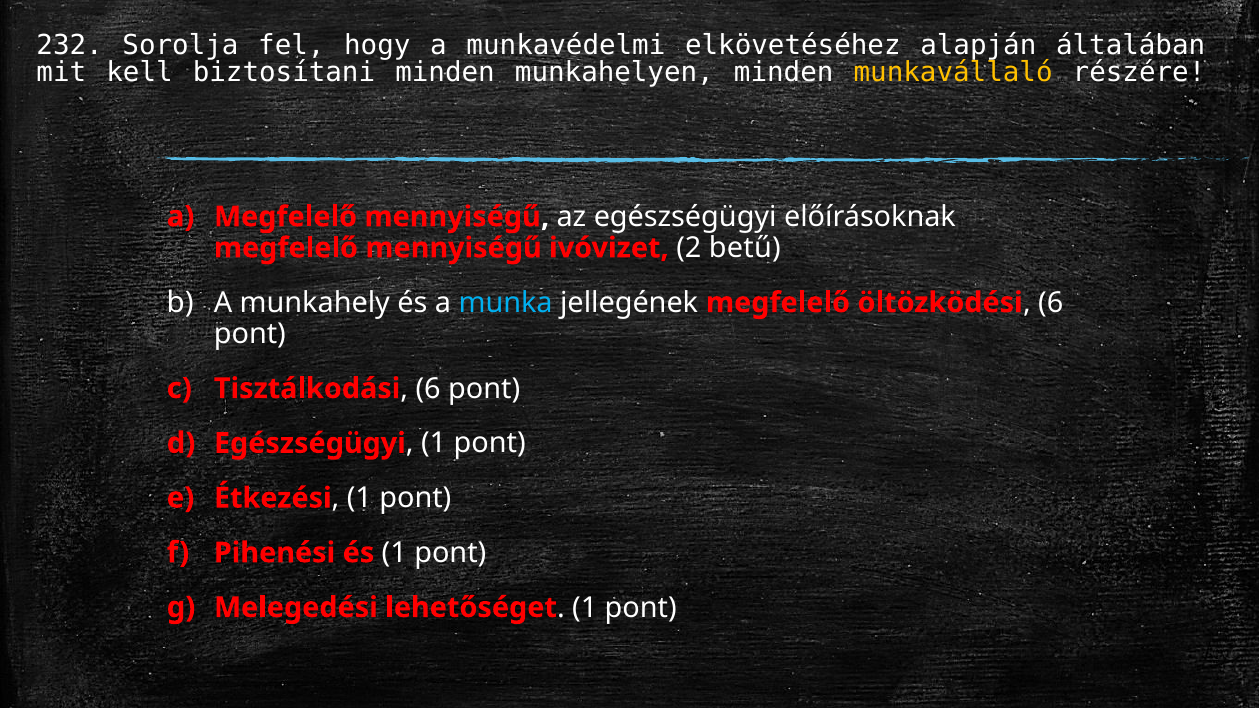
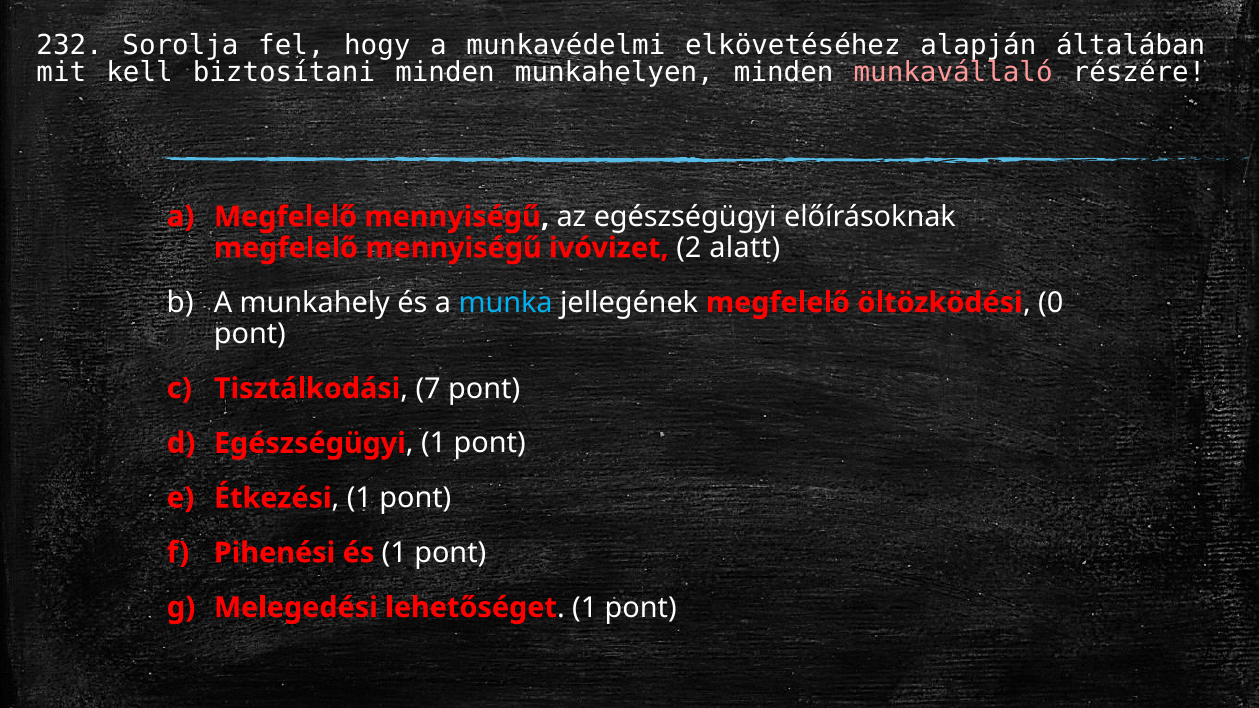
munkavállaló colour: yellow -> pink
betű: betű -> alatt
6 at (1051, 303): 6 -> 0
6 at (428, 389): 6 -> 7
